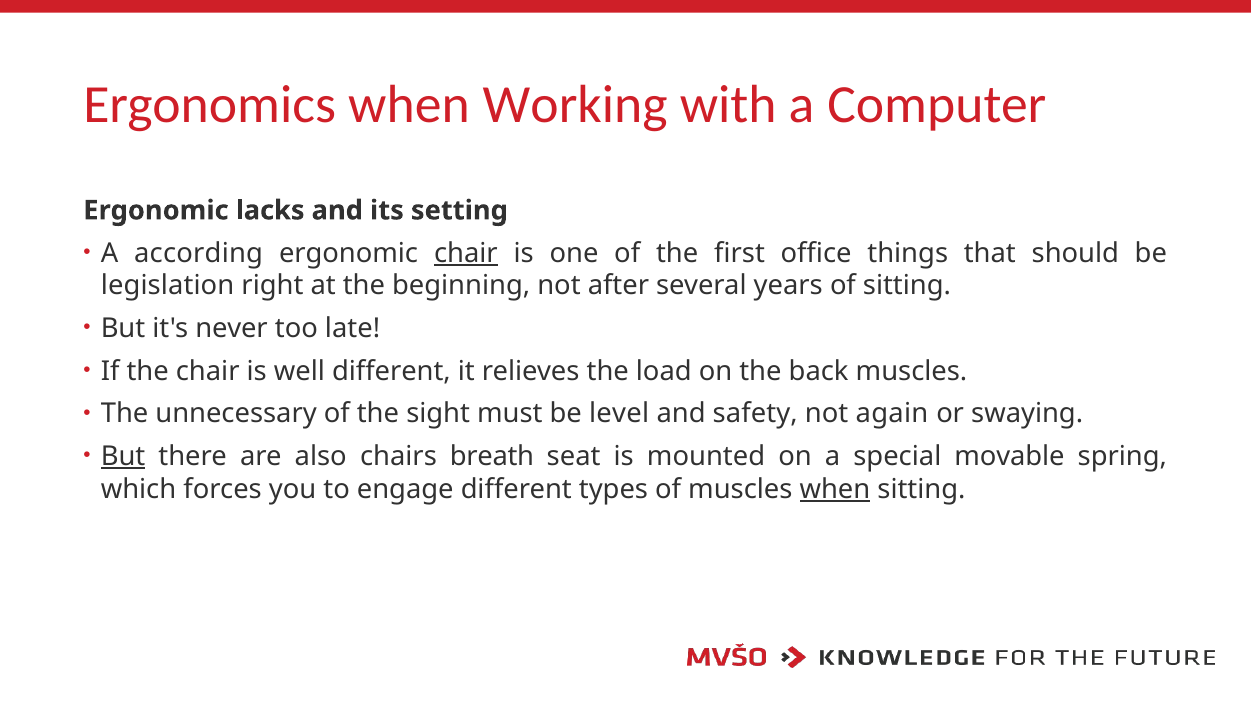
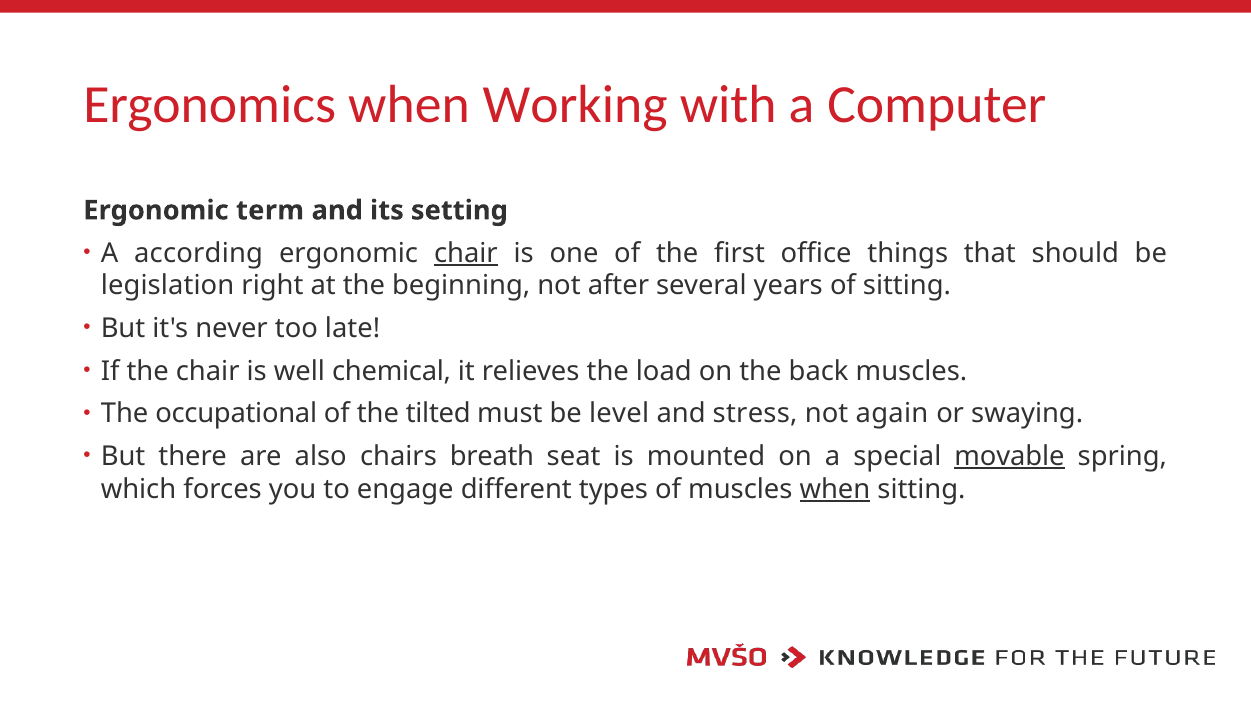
lacks: lacks -> term
well different: different -> chemical
unnecessary: unnecessary -> occupational
sight: sight -> tilted
safety: safety -> stress
But at (123, 456) underline: present -> none
movable underline: none -> present
